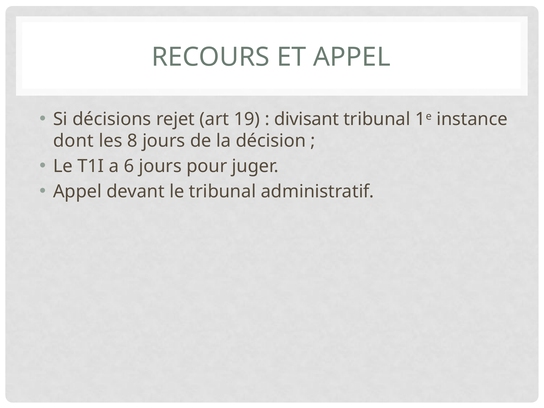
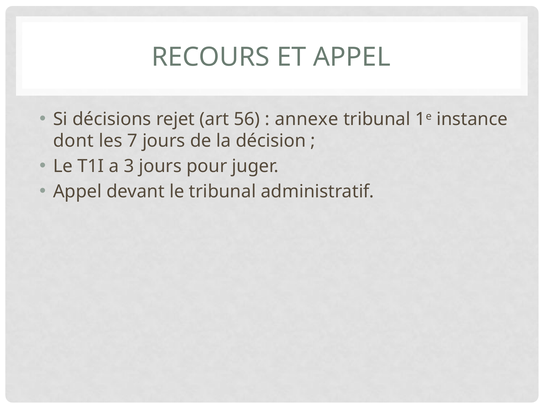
19: 19 -> 56
divisant: divisant -> annexe
8: 8 -> 7
6: 6 -> 3
